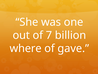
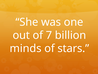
where: where -> minds
gave: gave -> stars
